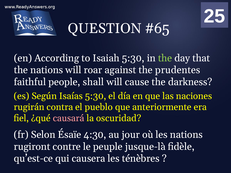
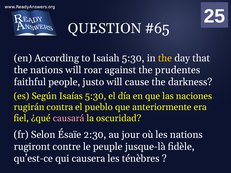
the at (165, 58) colour: light green -> yellow
shall: shall -> justo
4:30: 4:30 -> 2:30
